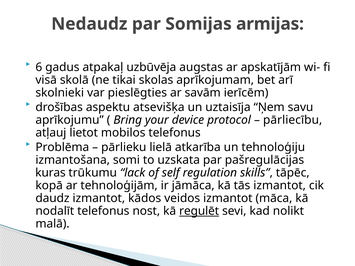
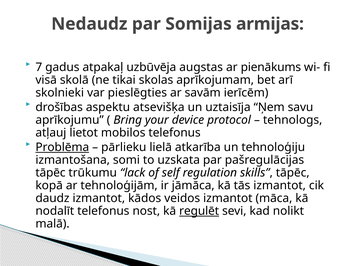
6: 6 -> 7
apskatījām: apskatījām -> pienākums
pārliecību: pārliecību -> tehnologs
Problēma underline: none -> present
kuras at (50, 173): kuras -> tāpēc
